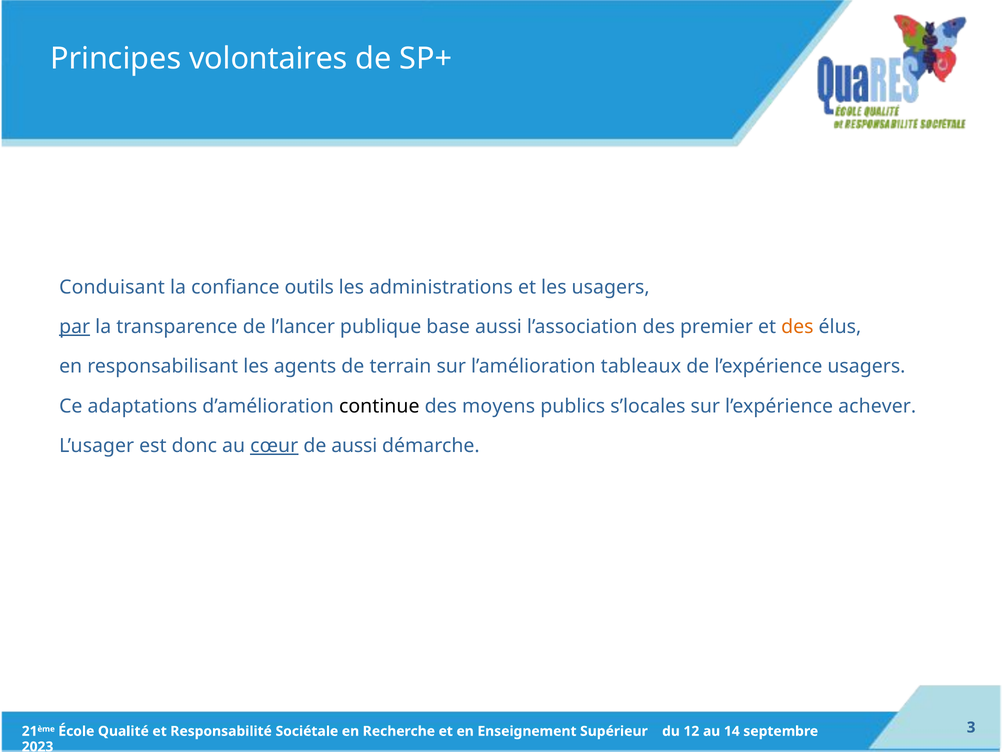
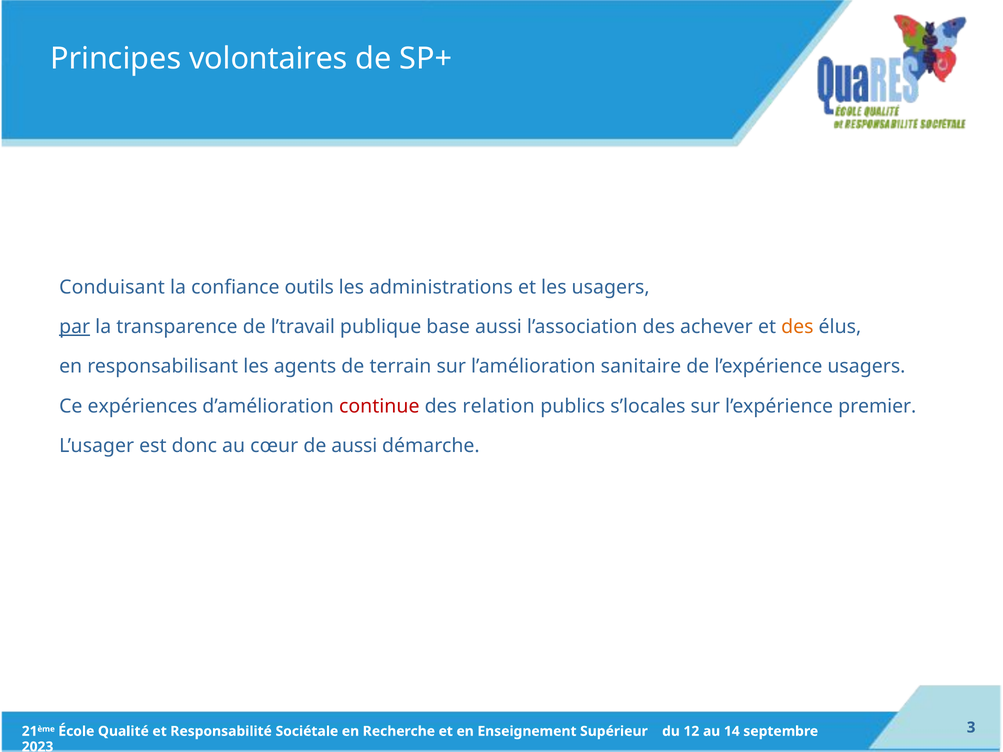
l’lancer: l’lancer -> l’travail
premier: premier -> achever
tableaux: tableaux -> sanitaire
adaptations: adaptations -> expériences
continue colour: black -> red
moyens: moyens -> relation
achever: achever -> premier
cœur underline: present -> none
